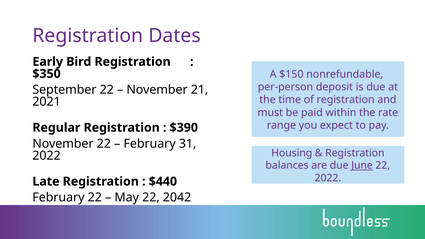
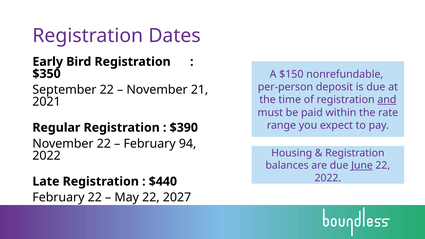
and underline: none -> present
31: 31 -> 94
2042: 2042 -> 2027
